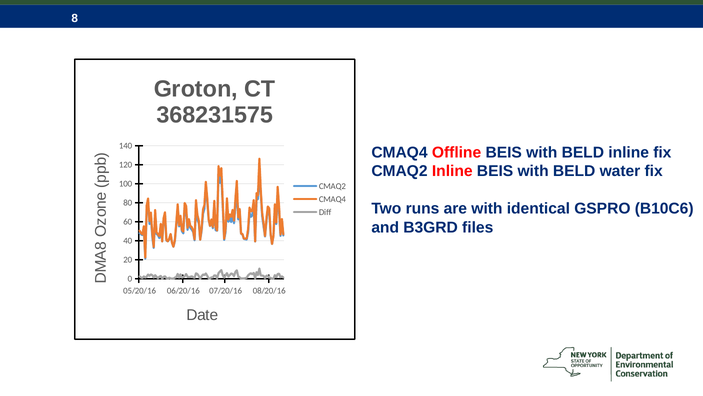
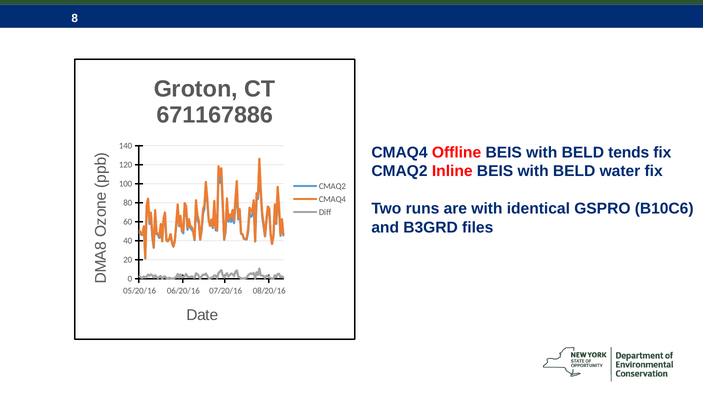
368231575: 368231575 -> 671167886
BELD inline: inline -> tends
